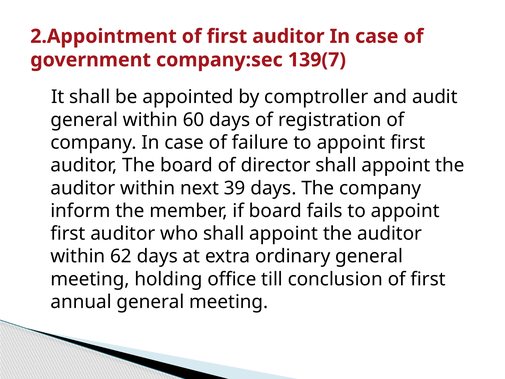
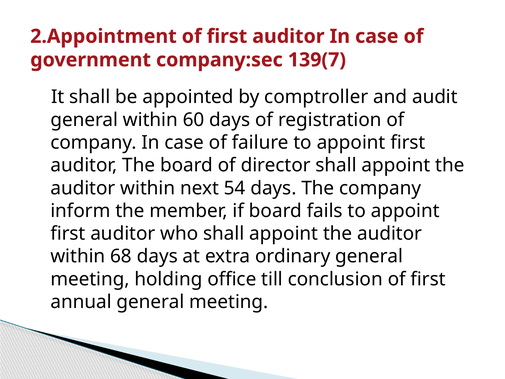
39: 39 -> 54
62: 62 -> 68
